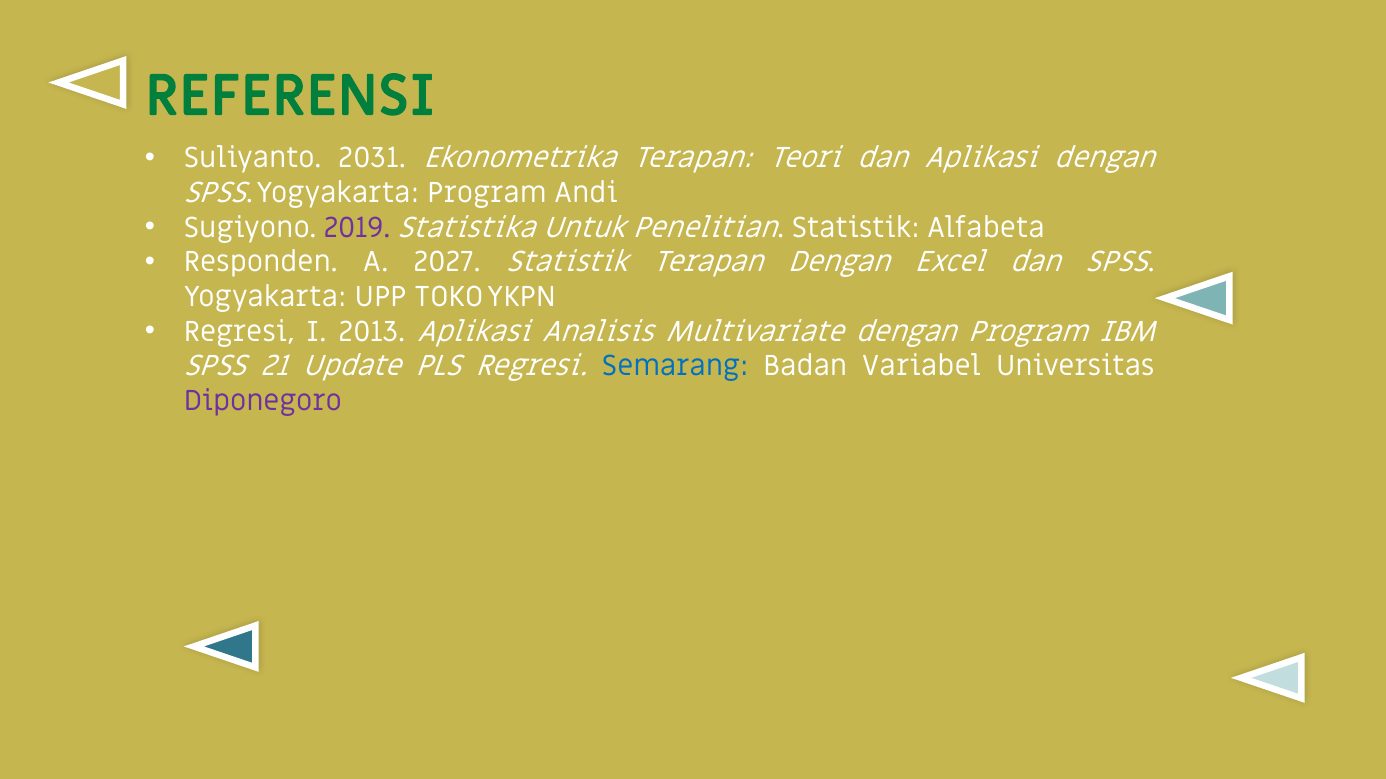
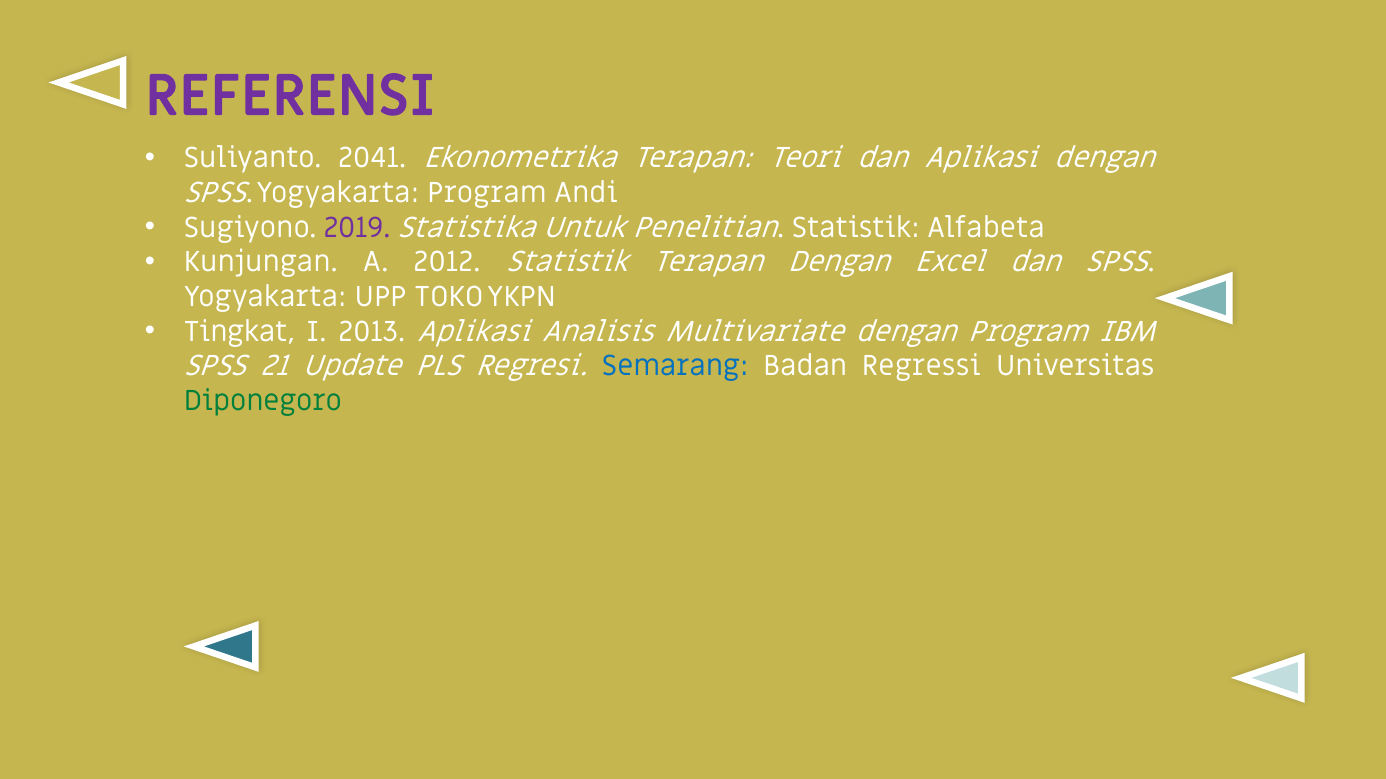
REFERENSI colour: green -> purple
2031: 2031 -> 2041
Responden: Responden -> Kunjungan
2027: 2027 -> 2012
Regresi at (239, 332): Regresi -> Tingkat
Variabel: Variabel -> Regressi
Diponegoro colour: purple -> green
